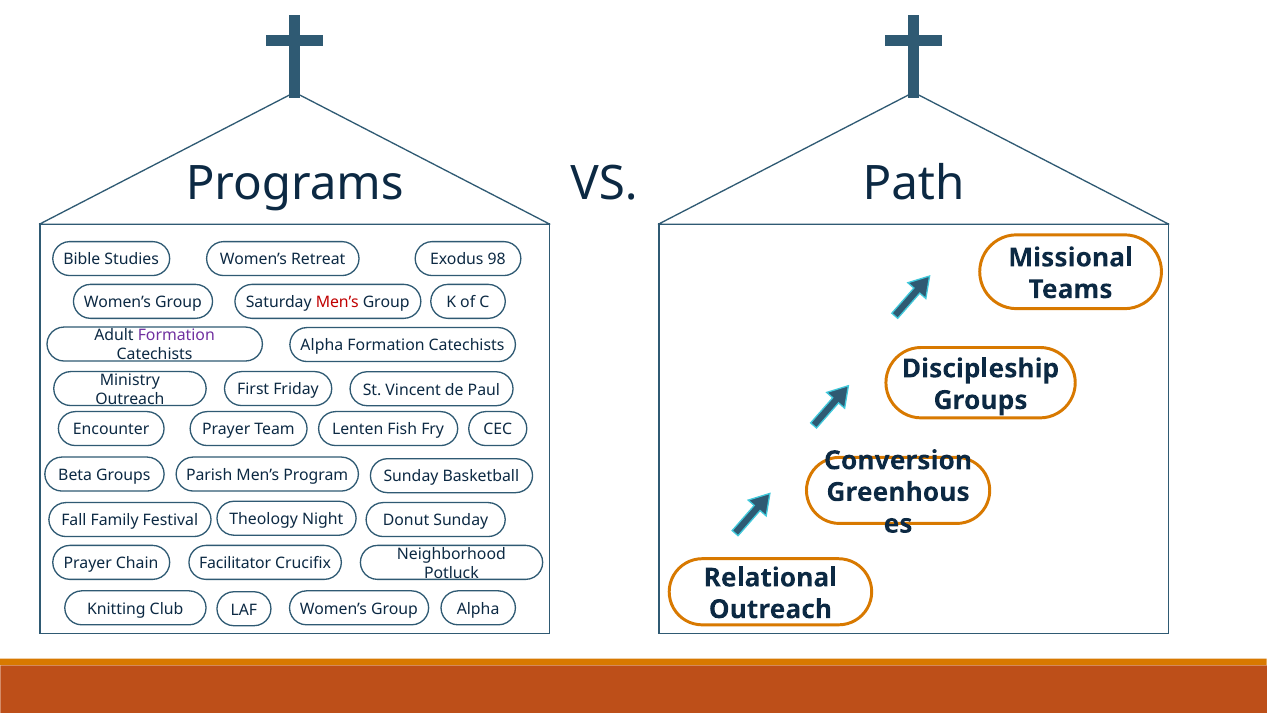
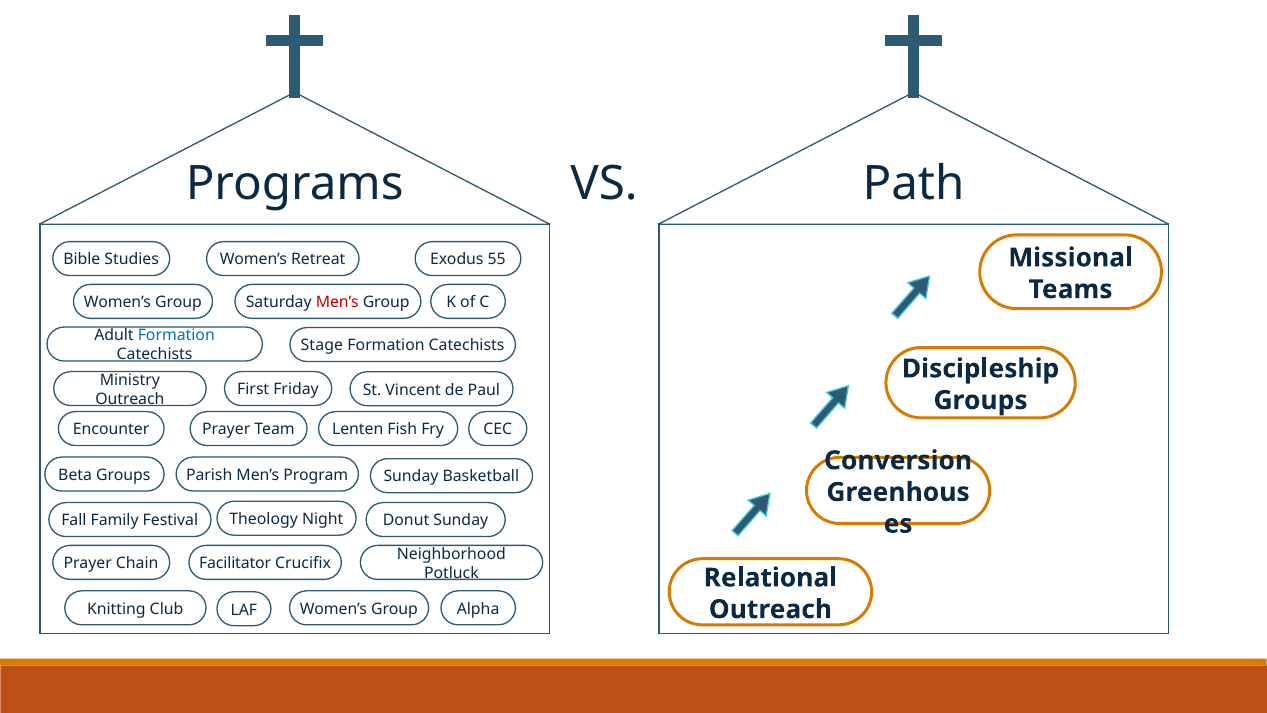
98: 98 -> 55
Formation at (176, 335) colour: purple -> blue
Alpha at (322, 345): Alpha -> Stage
